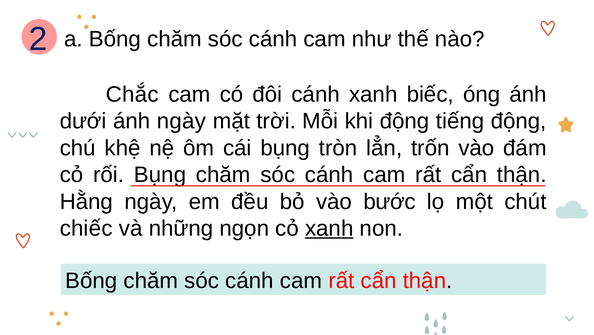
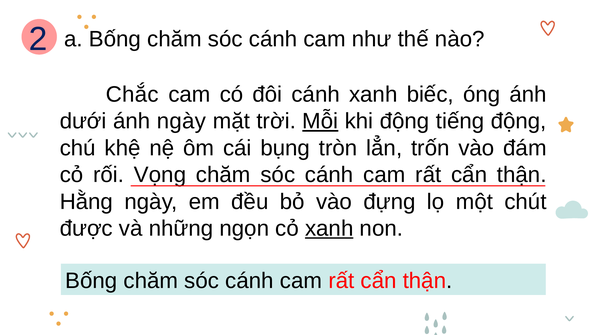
Mỗi underline: none -> present
rối Bụng: Bụng -> Vọng
bước: bước -> đựng
chiếc: chiếc -> được
